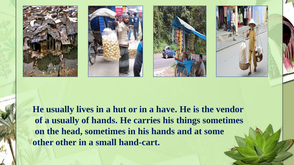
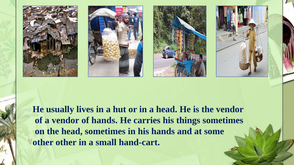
a have: have -> head
a usually: usually -> vendor
